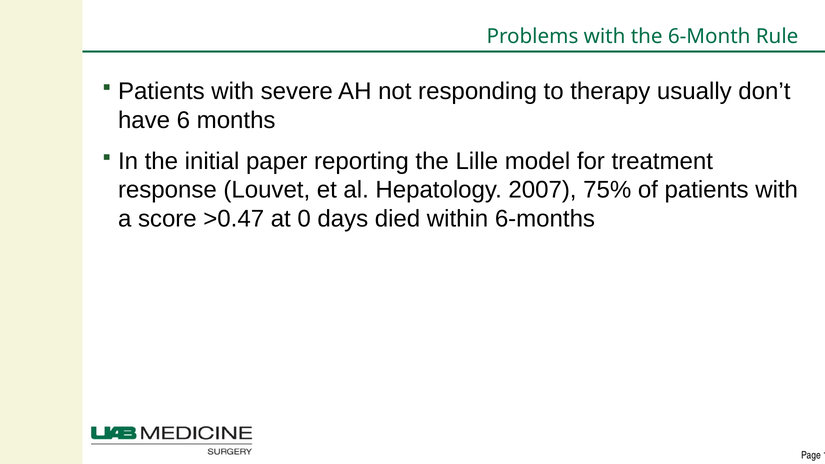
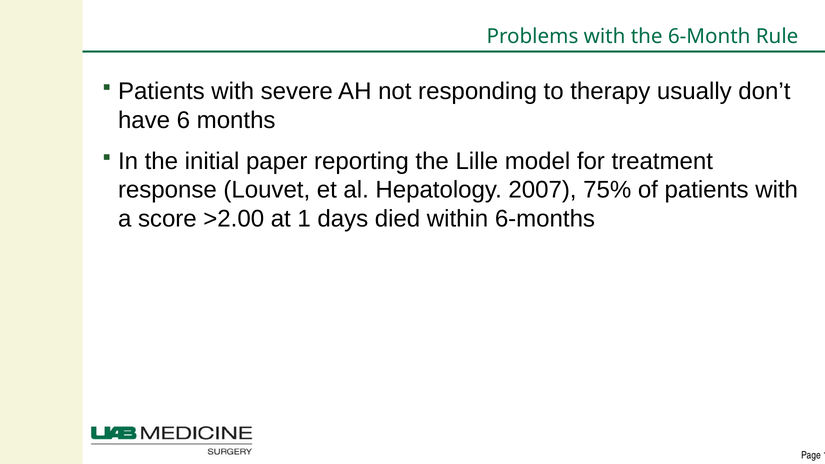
>0.47: >0.47 -> >2.00
0: 0 -> 1
